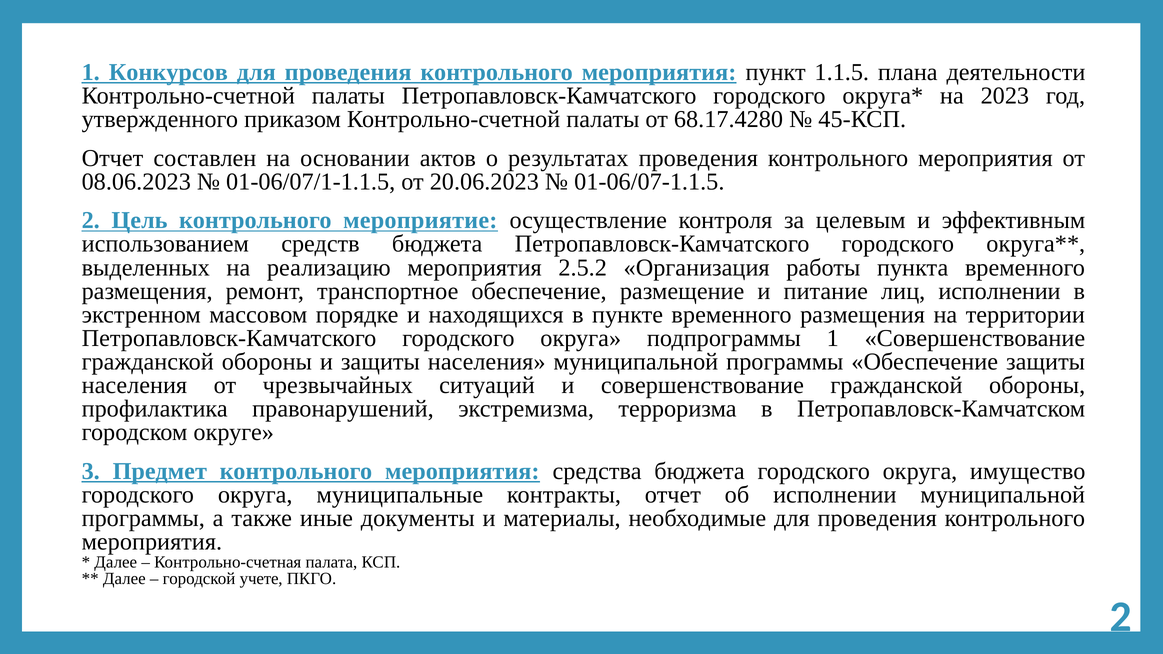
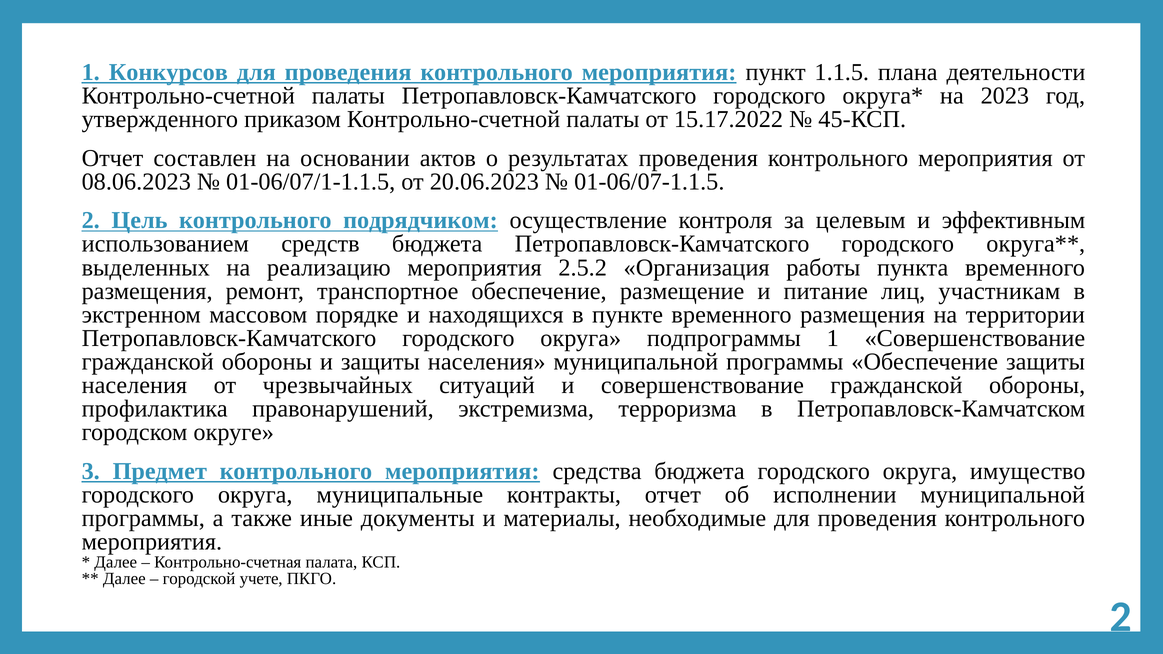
68.17.4280: 68.17.4280 -> 15.17.2022
мероприятие: мероприятие -> подрядчиком
лиц исполнении: исполнении -> участникам
